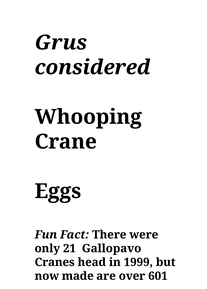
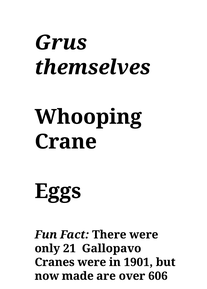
considered: considered -> themselves
Cranes head: head -> were
1999: 1999 -> 1901
601: 601 -> 606
